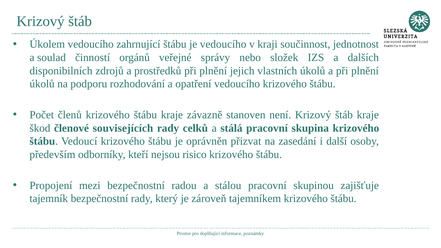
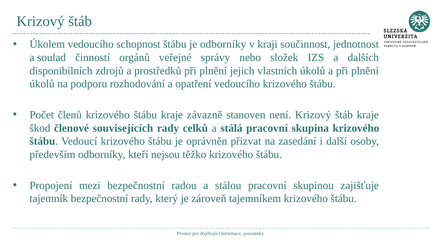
zahrnující: zahrnující -> schopnost
je vedoucího: vedoucího -> odborníky
risico: risico -> těžko
